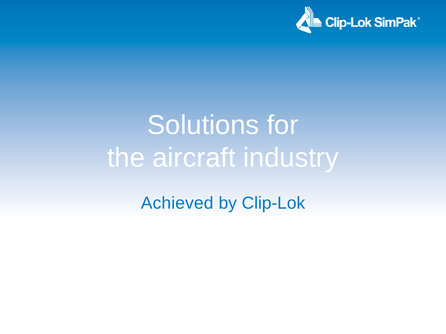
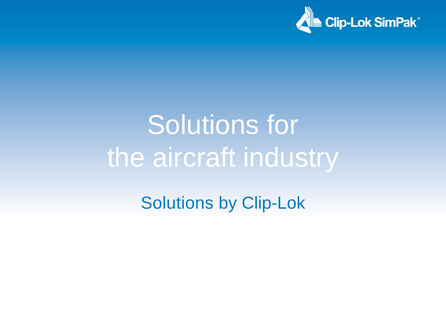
Achieved at (177, 203): Achieved -> Solutions
